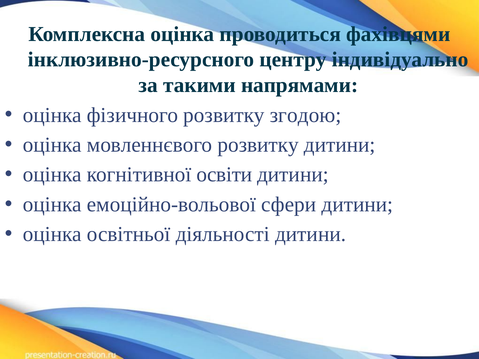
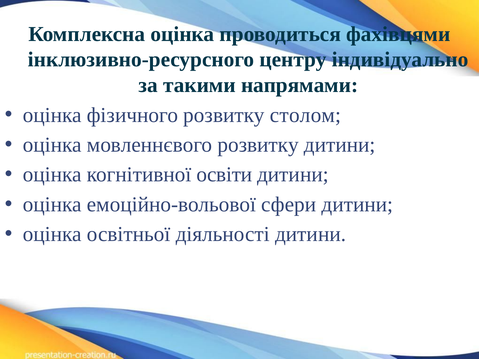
згодою: згодою -> столом
